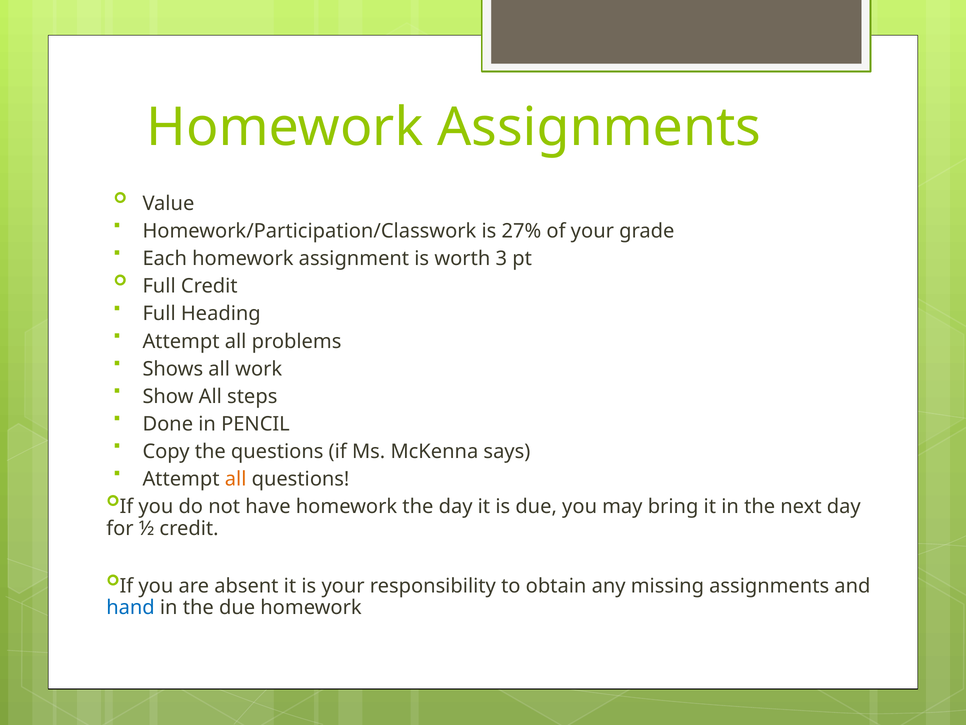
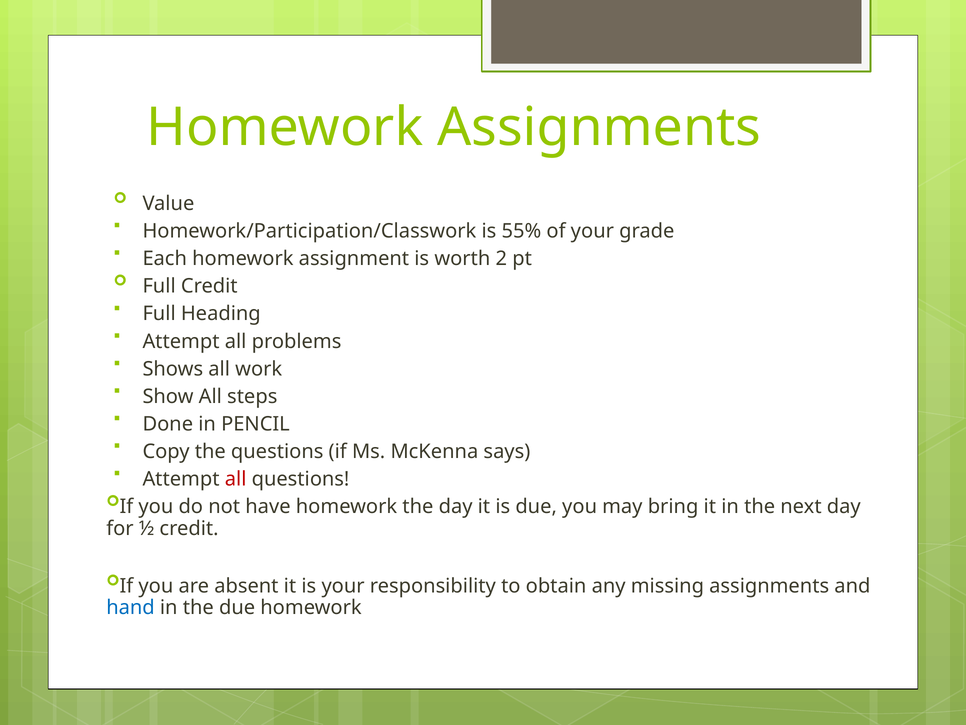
27%: 27% -> 55%
3: 3 -> 2
all at (236, 479) colour: orange -> red
